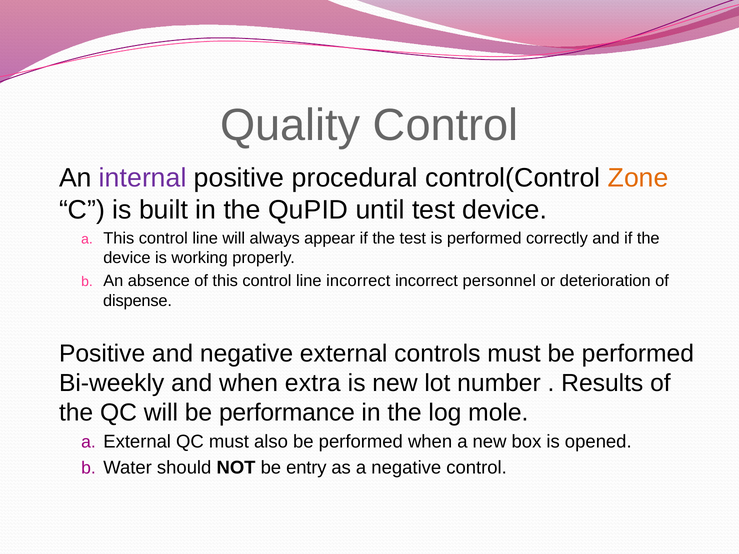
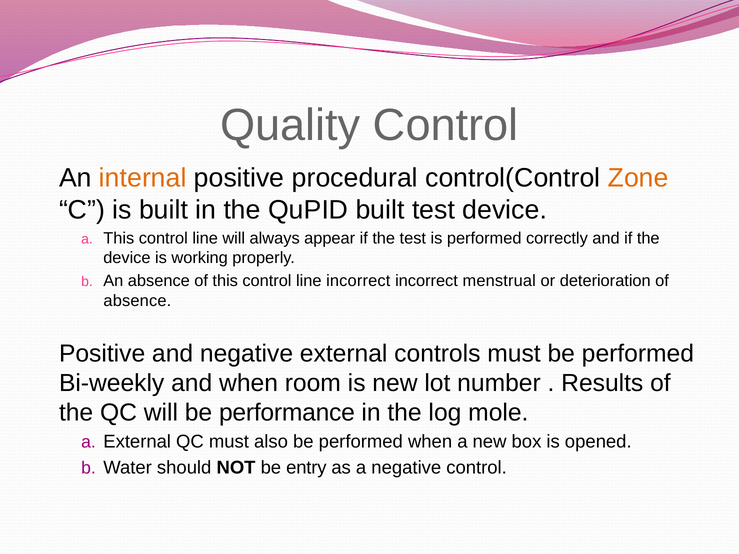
internal colour: purple -> orange
QuPID until: until -> built
personnel: personnel -> menstrual
dispense at (138, 301): dispense -> absence
extra: extra -> room
